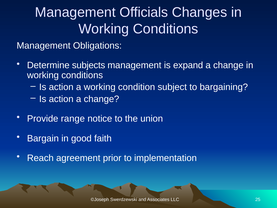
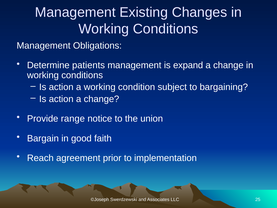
Officials: Officials -> Existing
subjects: subjects -> patients
